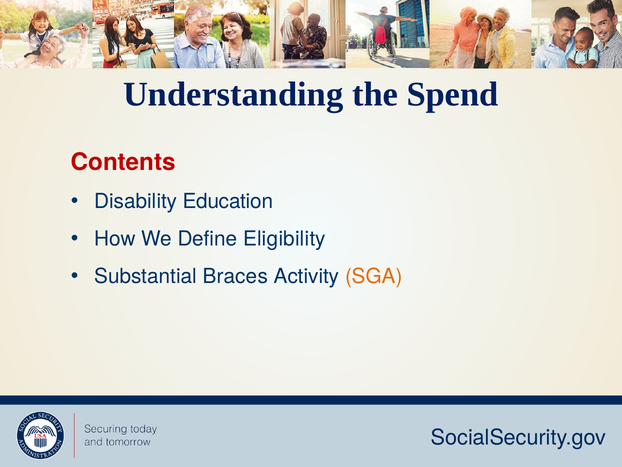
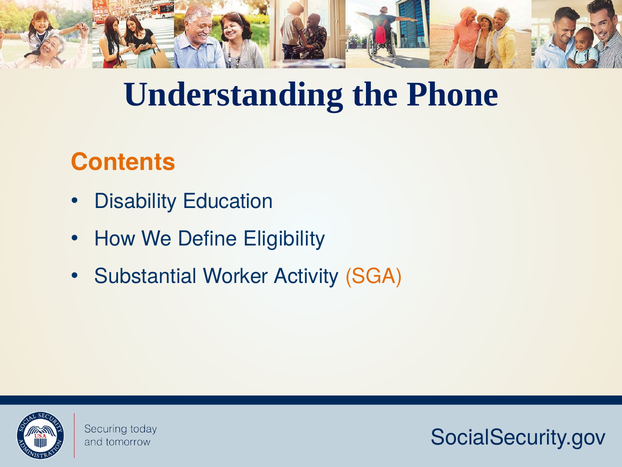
Spend: Spend -> Phone
Contents colour: red -> orange
Braces: Braces -> Worker
